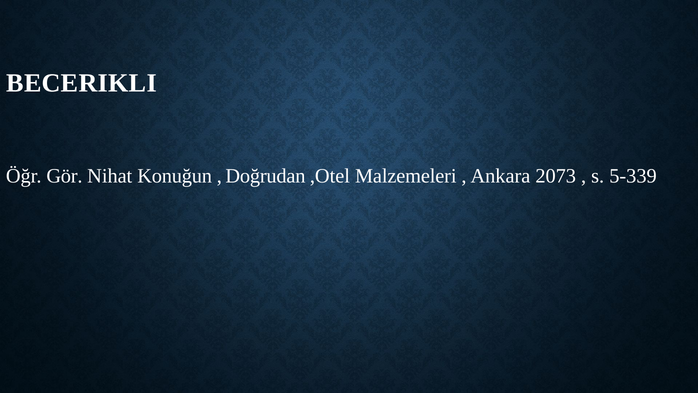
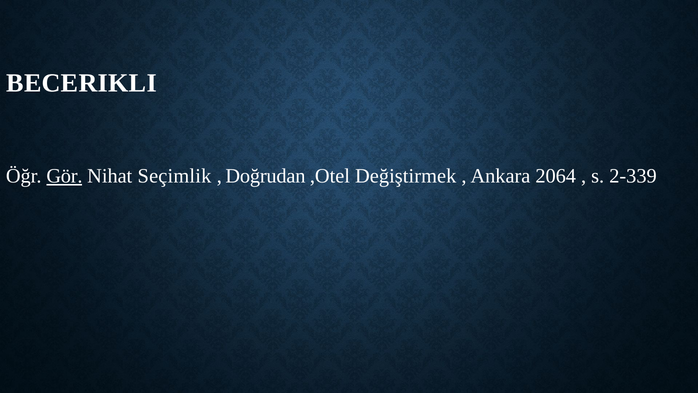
Gör underline: none -> present
Konuğun: Konuğun -> Seçimlik
Malzemeleri: Malzemeleri -> Değiştirmek
2073: 2073 -> 2064
5-339: 5-339 -> 2-339
